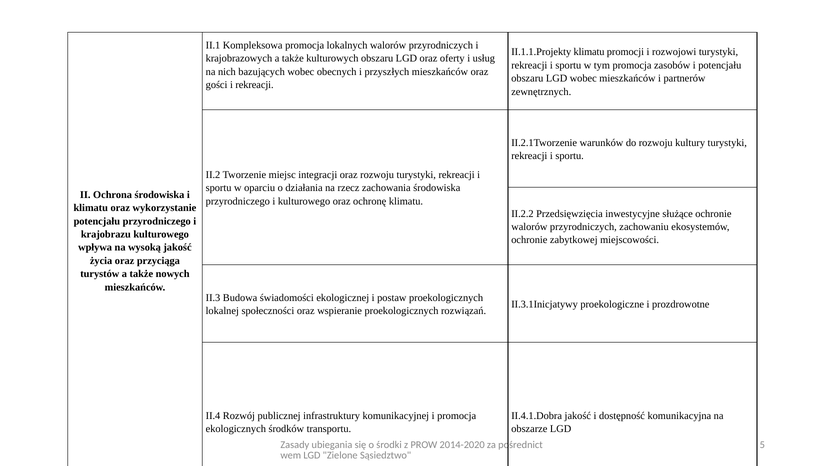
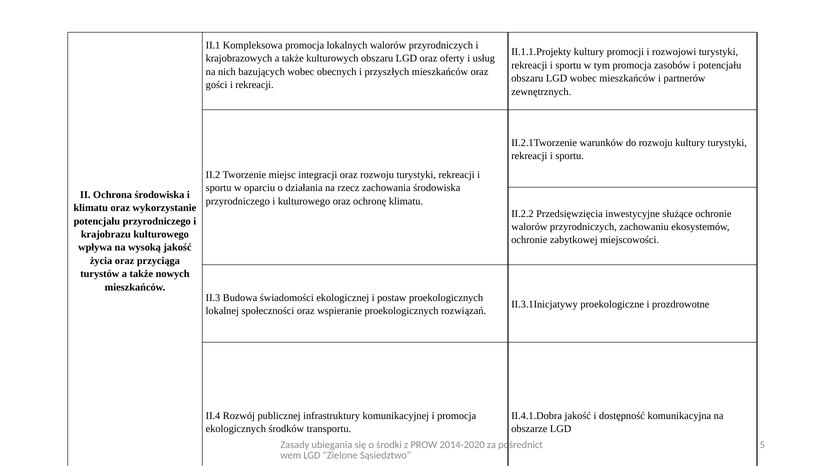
II.1.1.Projekty klimatu: klimatu -> kultury
